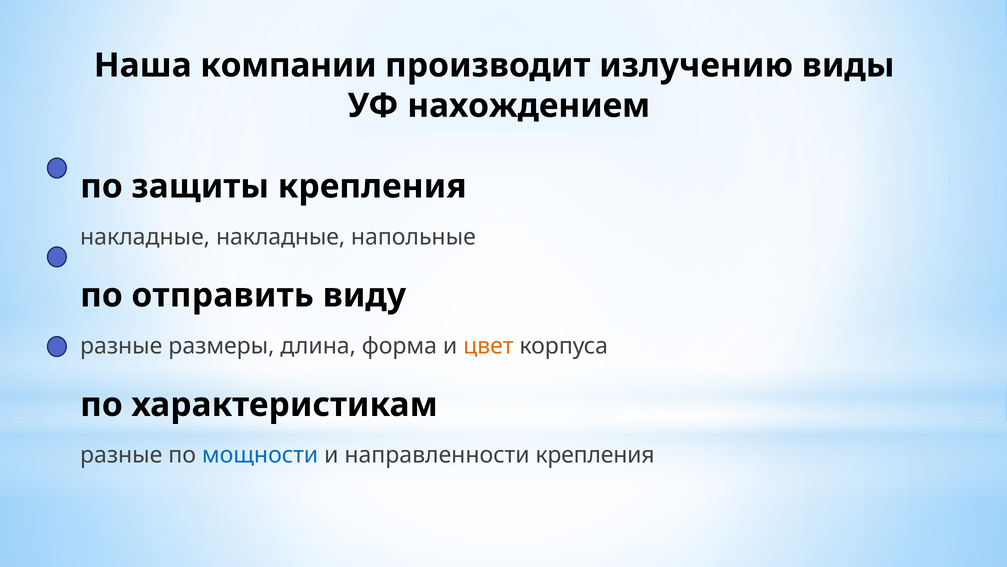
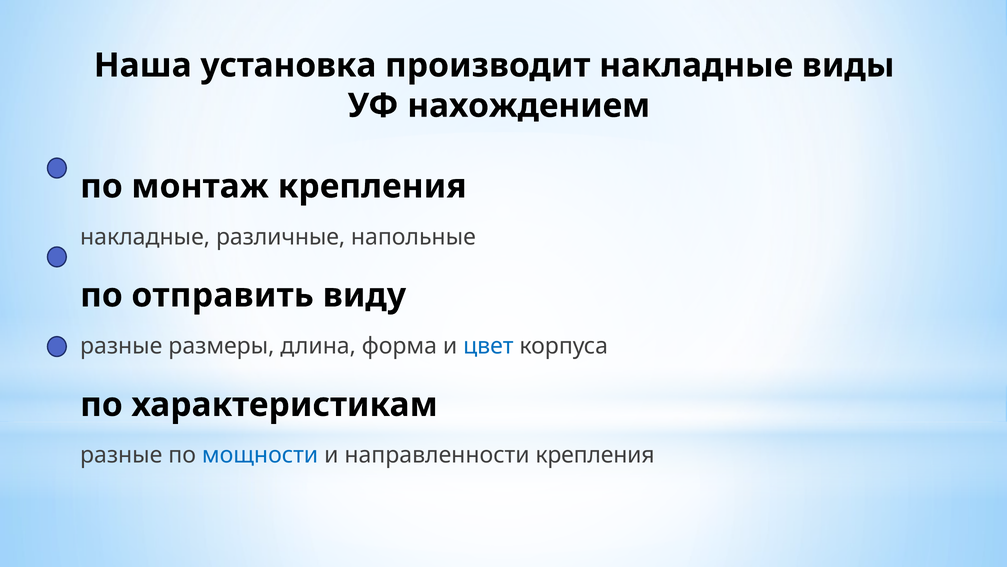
компании: компании -> установка
производит излучению: излучению -> накладные
защиты: защиты -> монтаж
накладные накладные: накладные -> различные
цвет colour: orange -> blue
